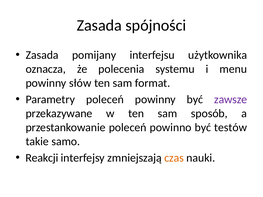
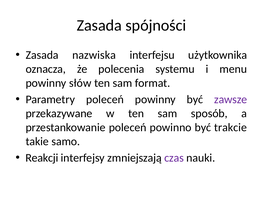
pomijany: pomijany -> nazwiska
testów: testów -> trakcie
czas colour: orange -> purple
